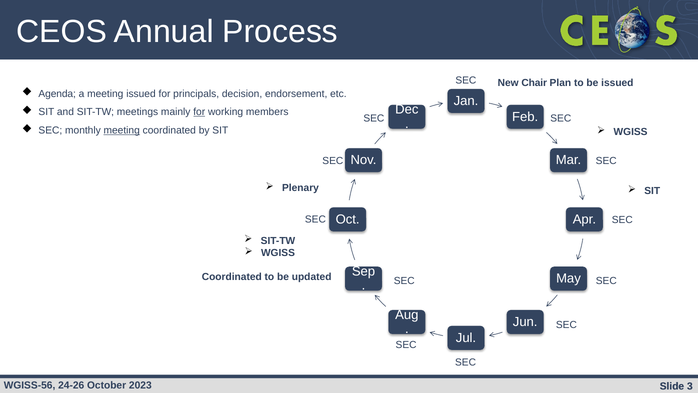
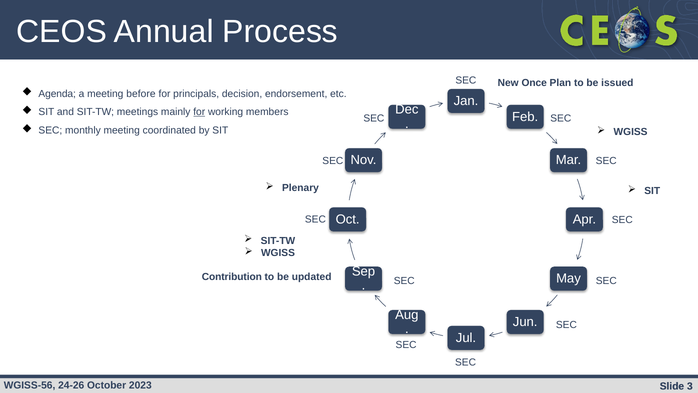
Chair: Chair -> Once
meeting issued: issued -> before
meeting at (122, 130) underline: present -> none
Coordinated at (232, 277): Coordinated -> Contribution
